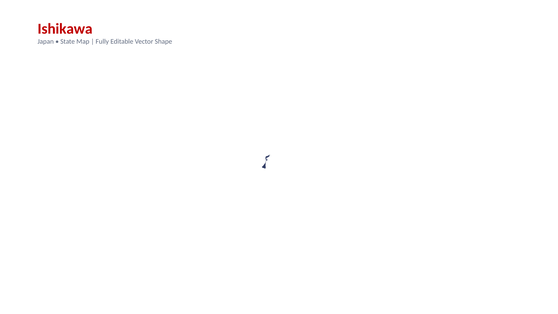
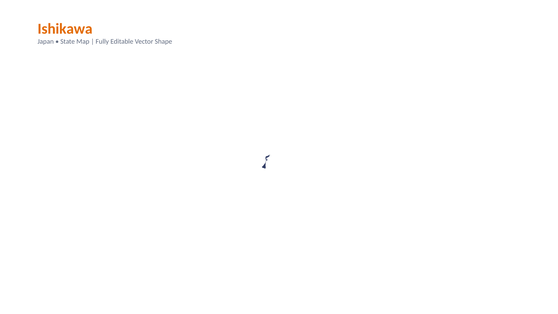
Ishikawa colour: red -> orange
